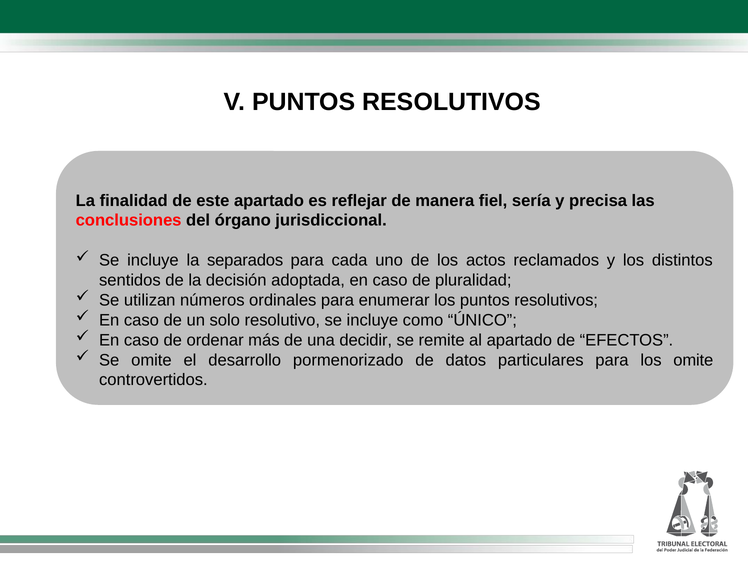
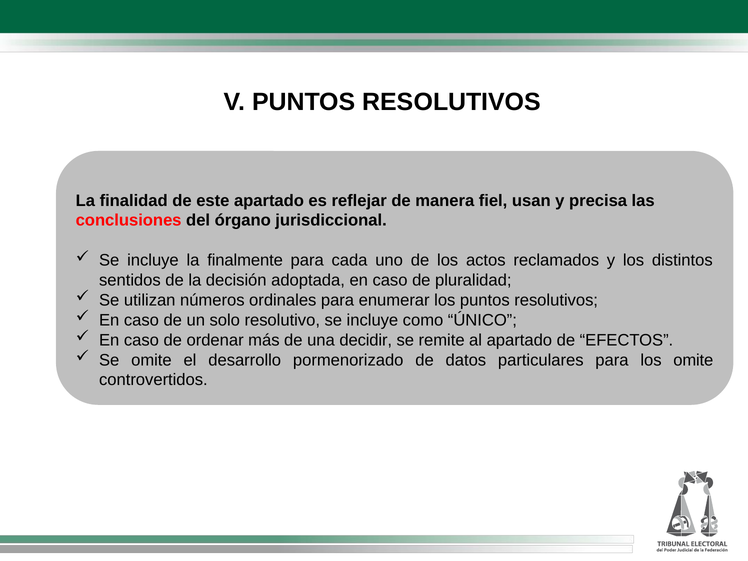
sería: sería -> usan
separados: separados -> finalmente
